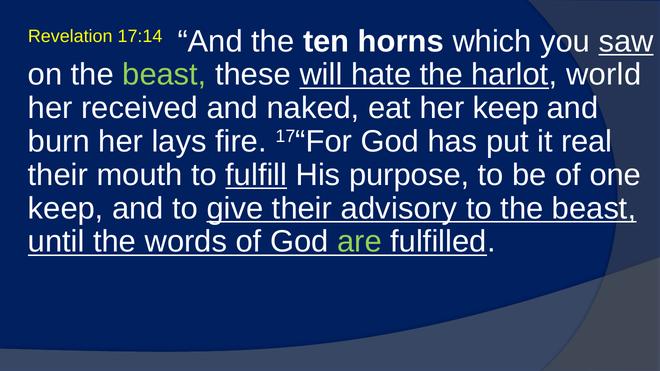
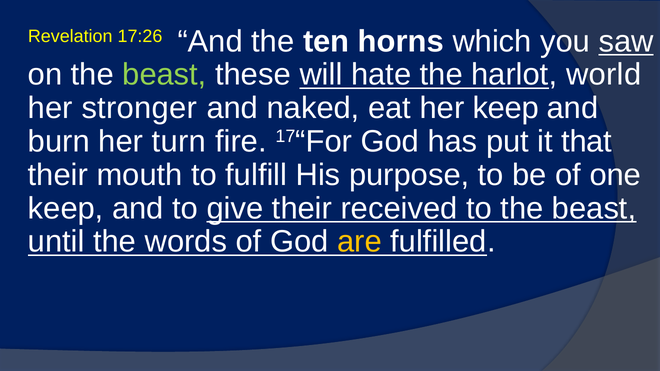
17:14: 17:14 -> 17:26
received: received -> stronger
lays: lays -> turn
real: real -> that
fulfill underline: present -> none
advisory: advisory -> received
are colour: light green -> yellow
